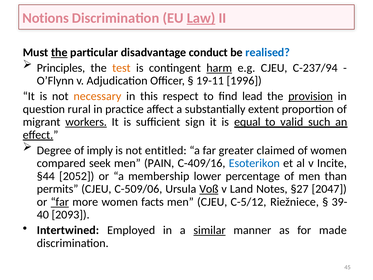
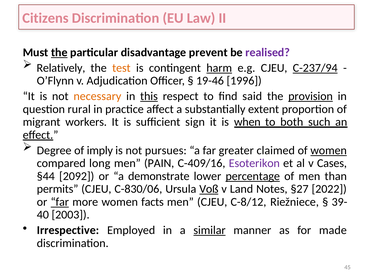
Notions: Notions -> Citizens
Law underline: present -> none
conduct: conduct -> prevent
realised colour: blue -> purple
Principles: Principles -> Relatively
C-237/94 underline: none -> present
19-11: 19-11 -> 19-46
this underline: none -> present
lead: lead -> said
workers underline: present -> none
equal: equal -> when
valid: valid -> both
entitled: entitled -> pursues
women at (329, 150) underline: none -> present
seek: seek -> long
Esoterikon colour: blue -> purple
Incite: Incite -> Cases
2052: 2052 -> 2092
membership: membership -> demonstrate
percentage underline: none -> present
C-509/06: C-509/06 -> C-830/06
2047: 2047 -> 2022
C-5/12: C-5/12 -> C-8/12
2093: 2093 -> 2003
Intertwined: Intertwined -> Irrespective
